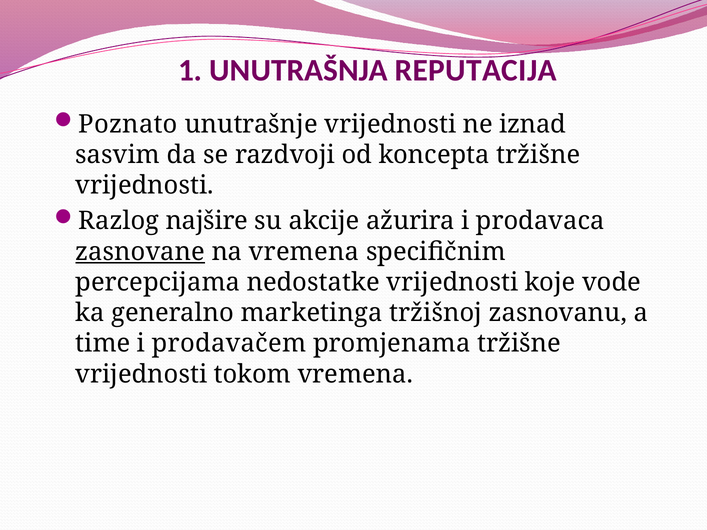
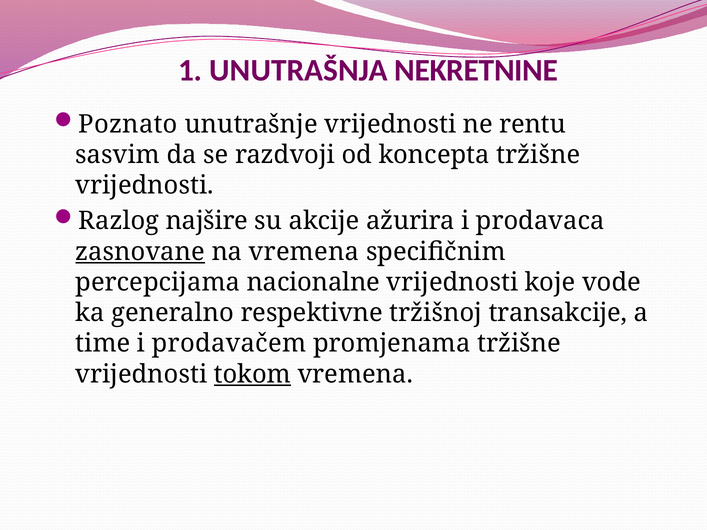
REPUTACIJA: REPUTACIJA -> NEKRETNINE
iznad: iznad -> rentu
nedostatke: nedostatke -> nacionalne
marketinga: marketinga -> respektivne
zasnovanu: zasnovanu -> transakcije
tokom underline: none -> present
